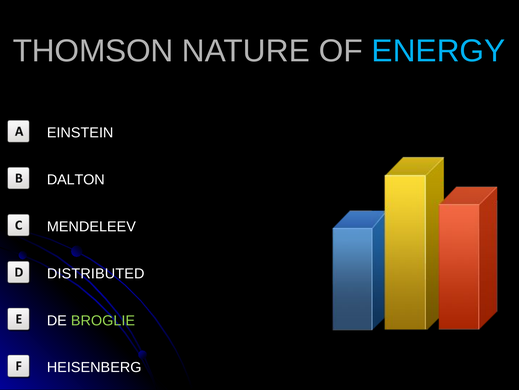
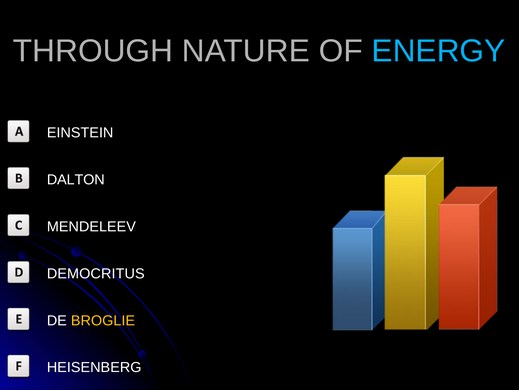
THOMSON: THOMSON -> THROUGH
DISTRIBUTED: DISTRIBUTED -> DEMOCRITUS
BROGLIE colour: light green -> yellow
